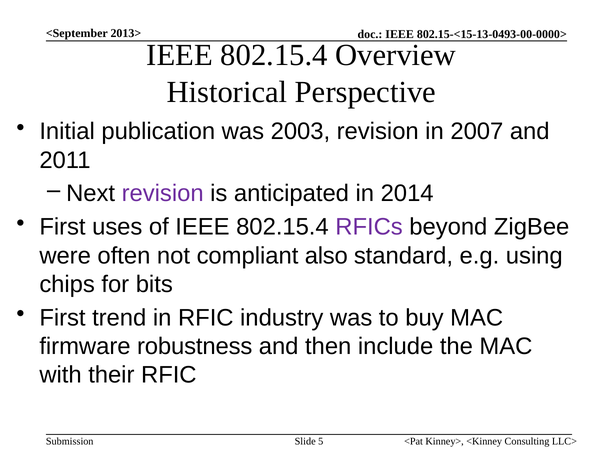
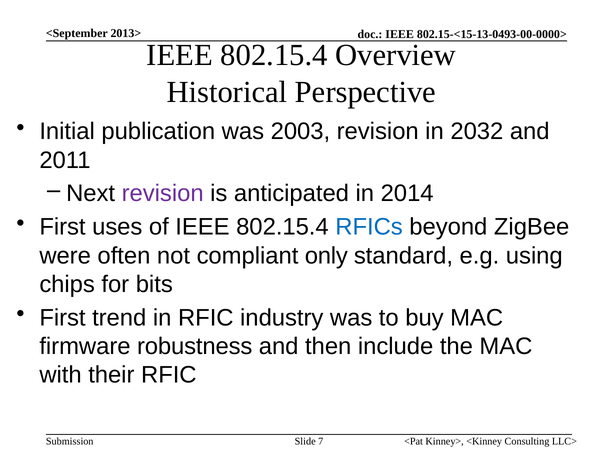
2007: 2007 -> 2032
RFICs colour: purple -> blue
also: also -> only
5: 5 -> 7
